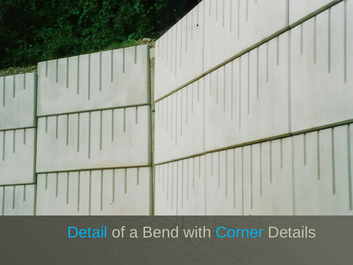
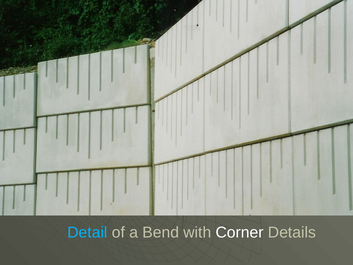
Corner colour: light blue -> white
